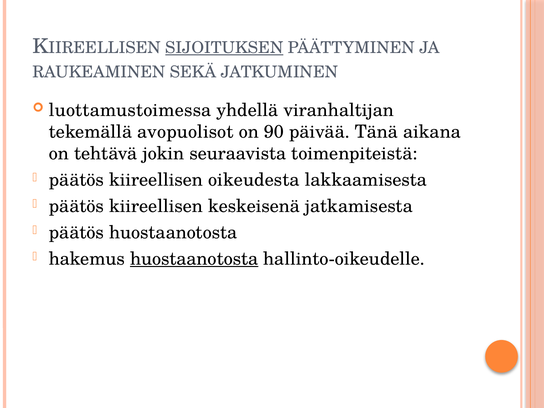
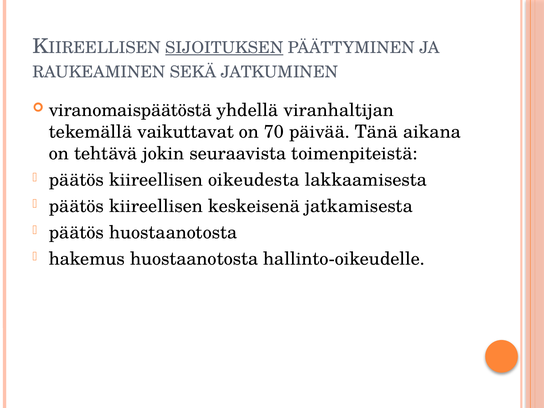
luottamustoimessa: luottamustoimessa -> viranomaispäätöstä
avopuolisot: avopuolisot -> vaikuttavat
90: 90 -> 70
huostaanotosta at (194, 259) underline: present -> none
